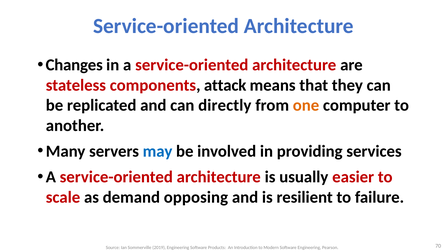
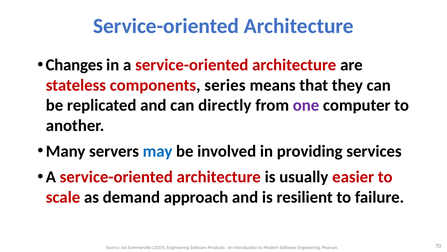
attack: attack -> series
one colour: orange -> purple
opposing: opposing -> approach
